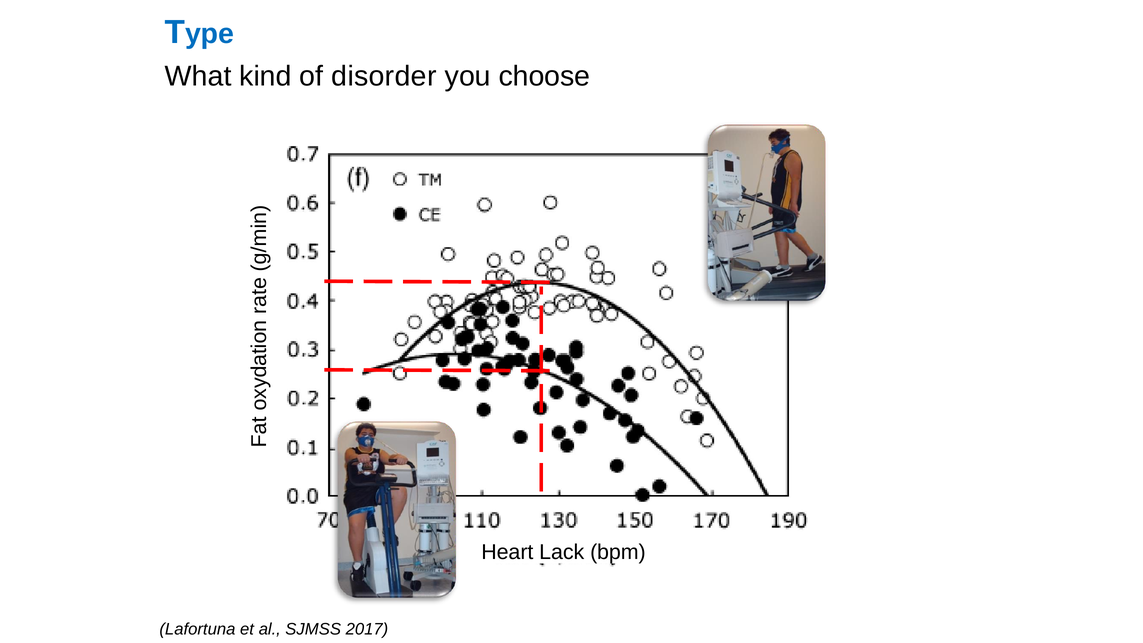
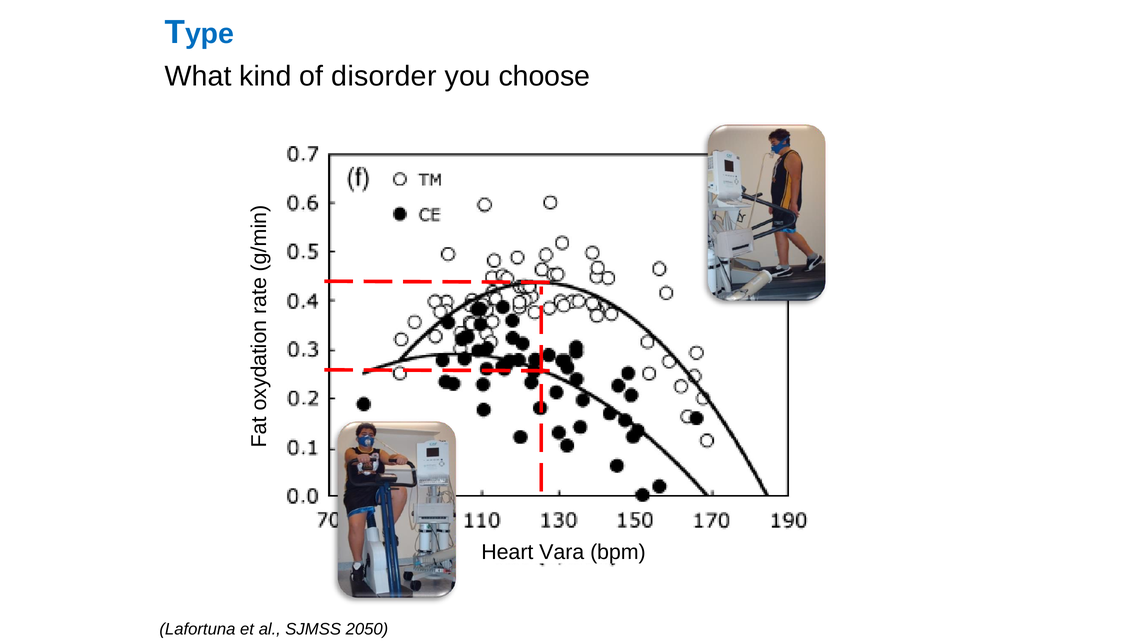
Lack: Lack -> Vara
2017: 2017 -> 2050
